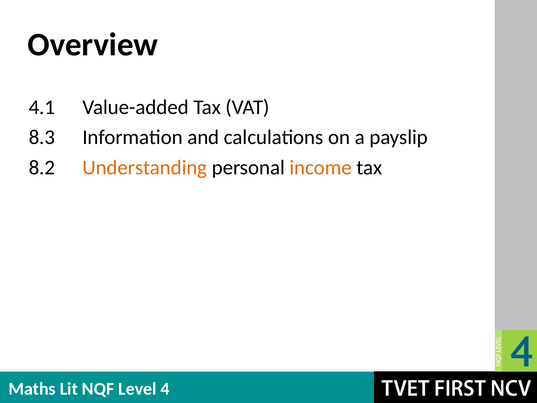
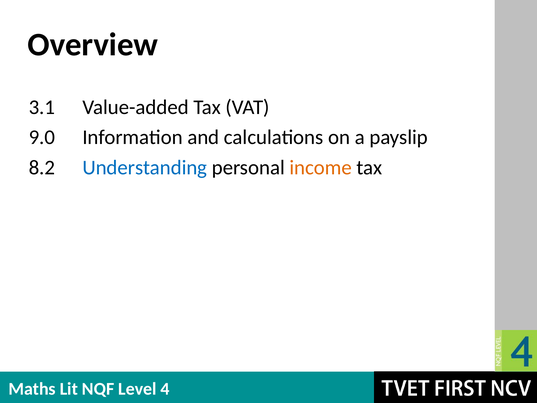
4.1: 4.1 -> 3.1
8.3: 8.3 -> 9.0
Understanding colour: orange -> blue
